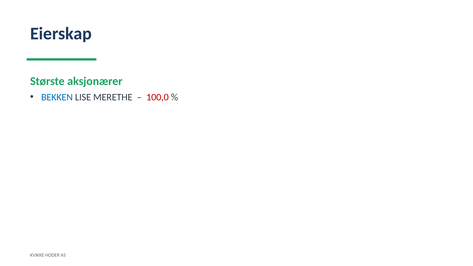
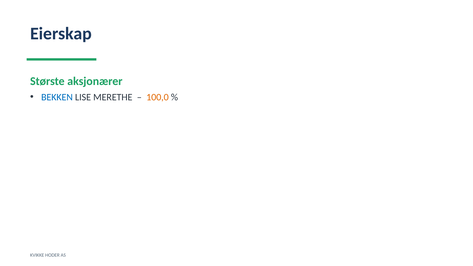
100,0 colour: red -> orange
